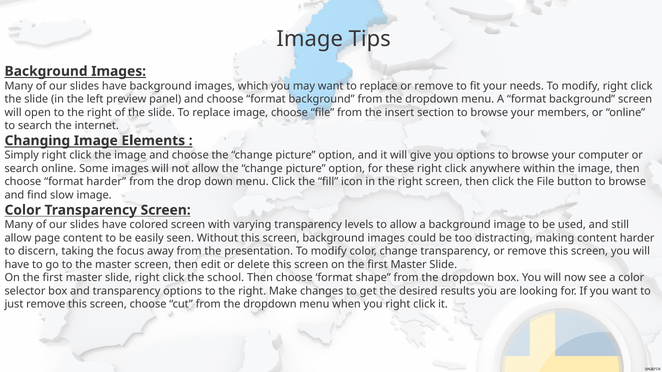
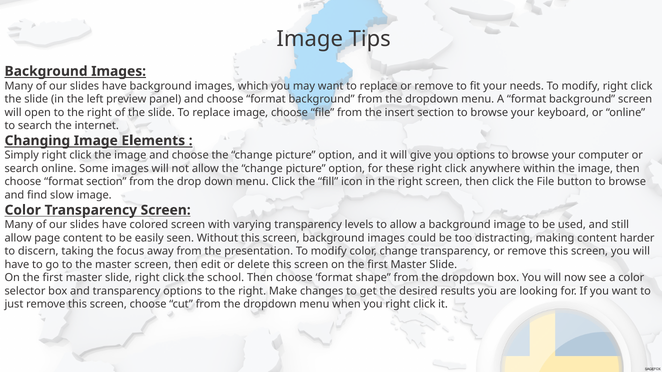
members: members -> keyboard
format harder: harder -> section
